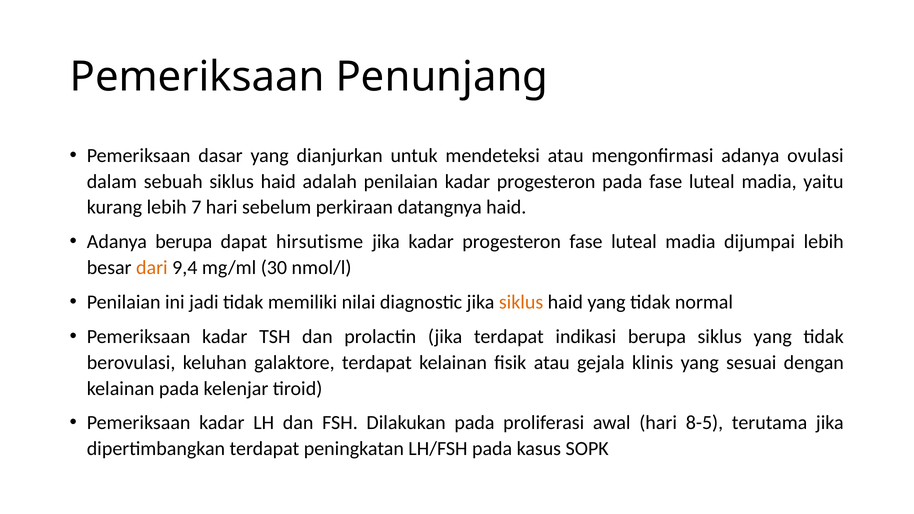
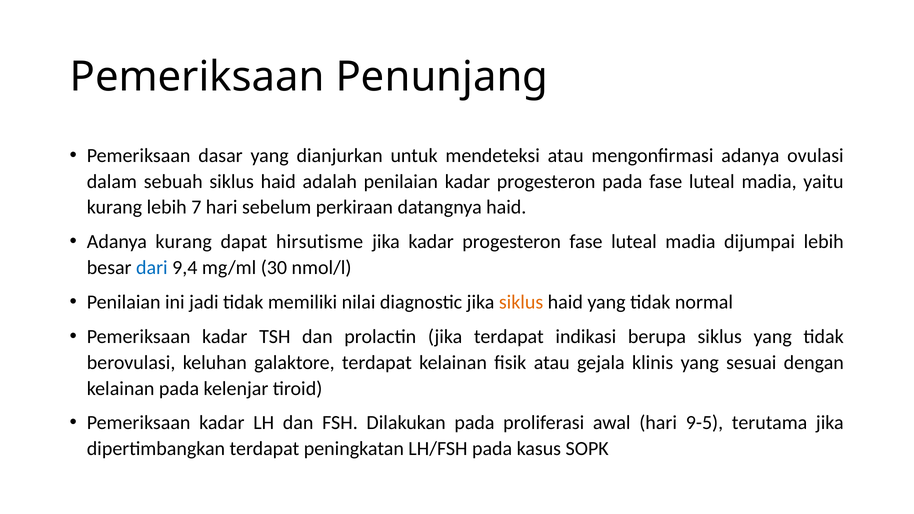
Adanya berupa: berupa -> kurang
dari colour: orange -> blue
8-5: 8-5 -> 9-5
